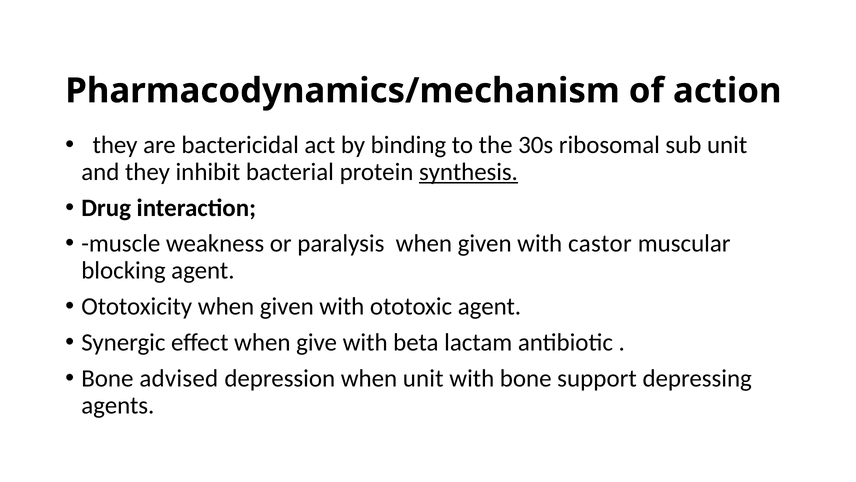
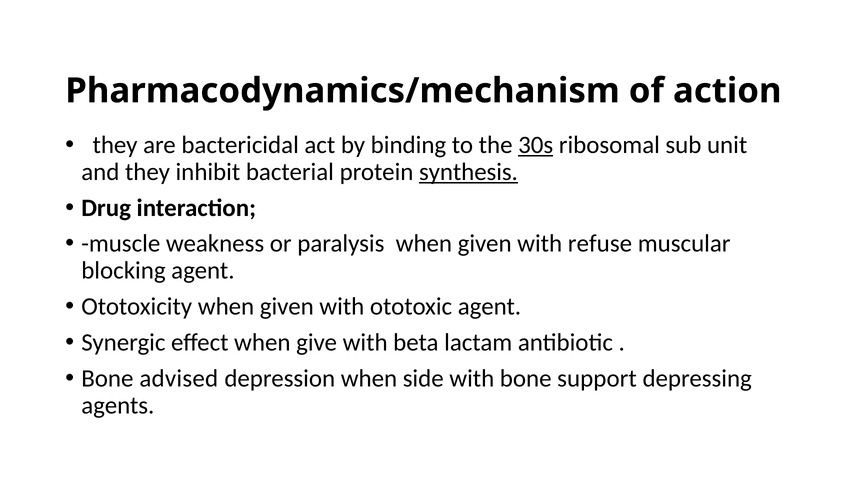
30s underline: none -> present
castor: castor -> refuse
when unit: unit -> side
